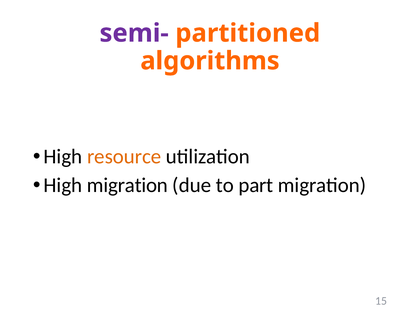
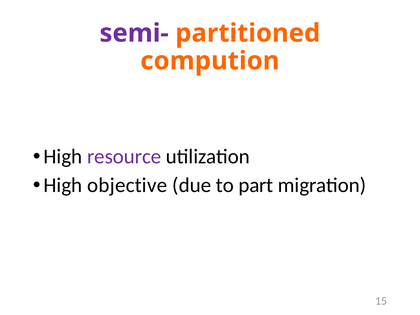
algorithms: algorithms -> compution
resource colour: orange -> purple
High migration: migration -> objective
